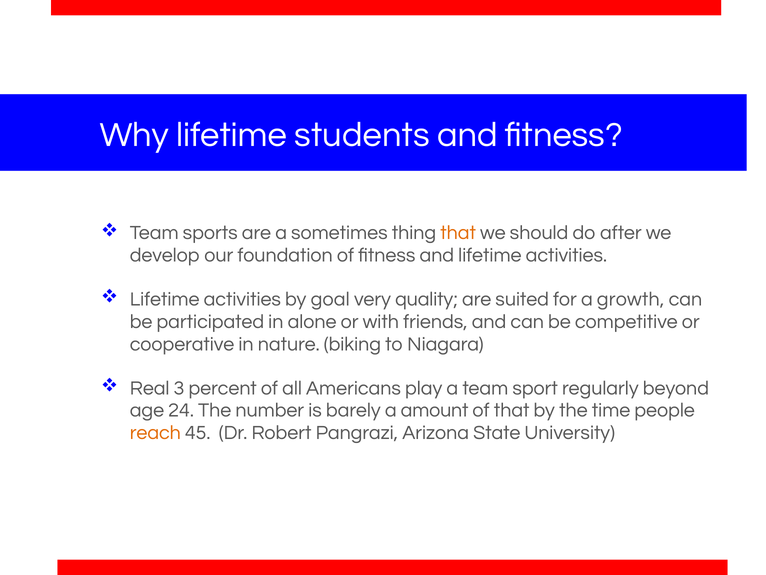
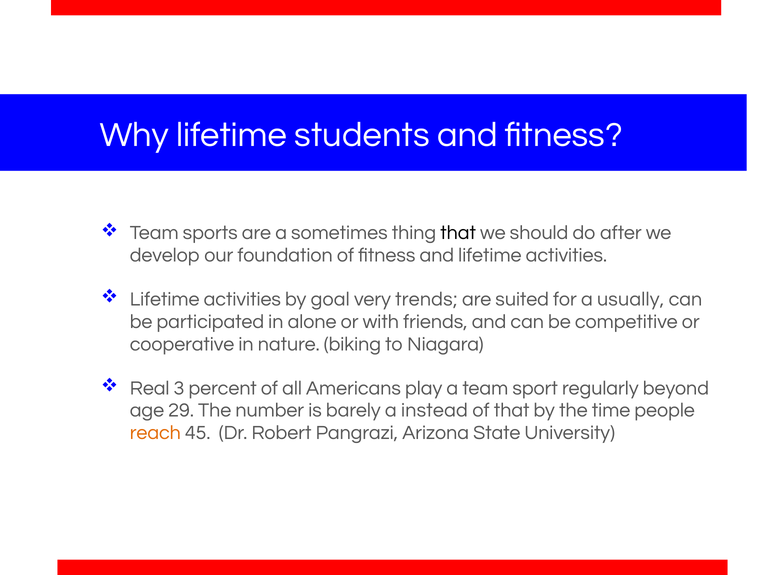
that at (458, 233) colour: orange -> black
quality: quality -> trends
growth: growth -> usually
24: 24 -> 29
amount: amount -> instead
